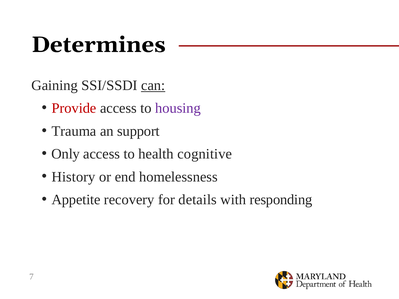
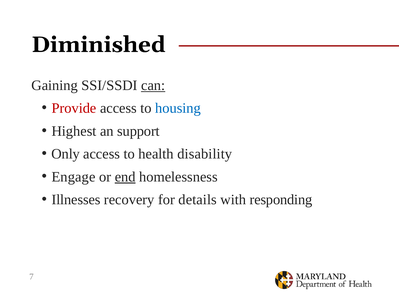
Determines: Determines -> Diminished
housing colour: purple -> blue
Trauma: Trauma -> Highest
cognitive: cognitive -> disability
History: History -> Engage
end underline: none -> present
Appetite: Appetite -> Illnesses
